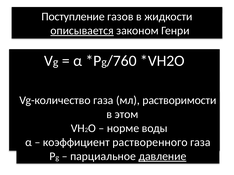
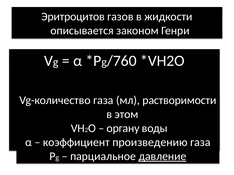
Поступление: Поступление -> Эритроцитов
описывается underline: present -> none
норме: норме -> органу
растворенного: растворенного -> произведению
